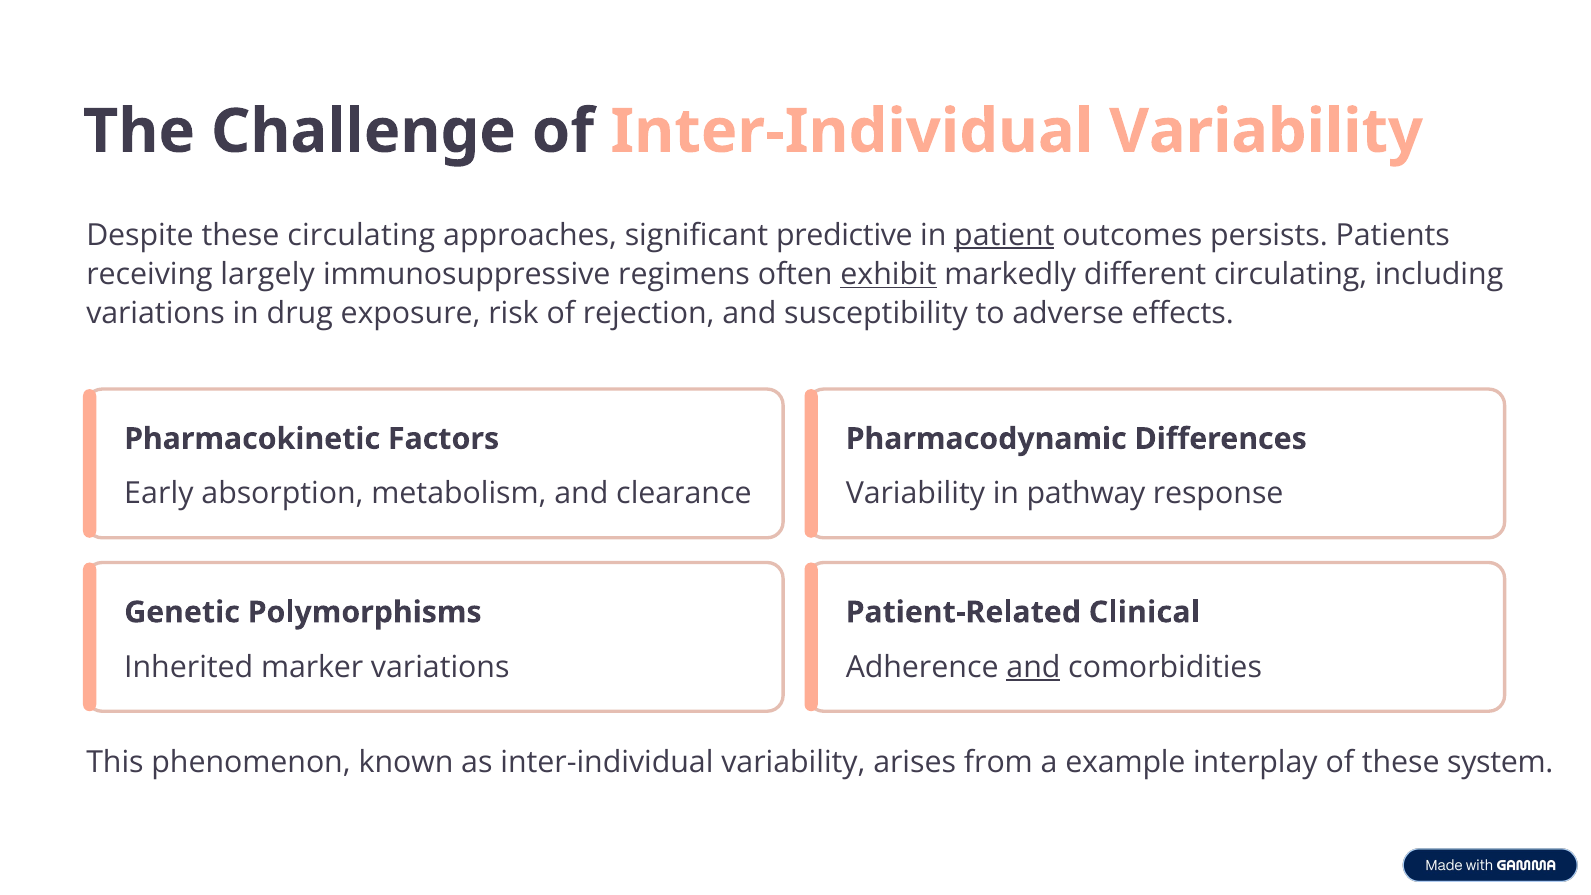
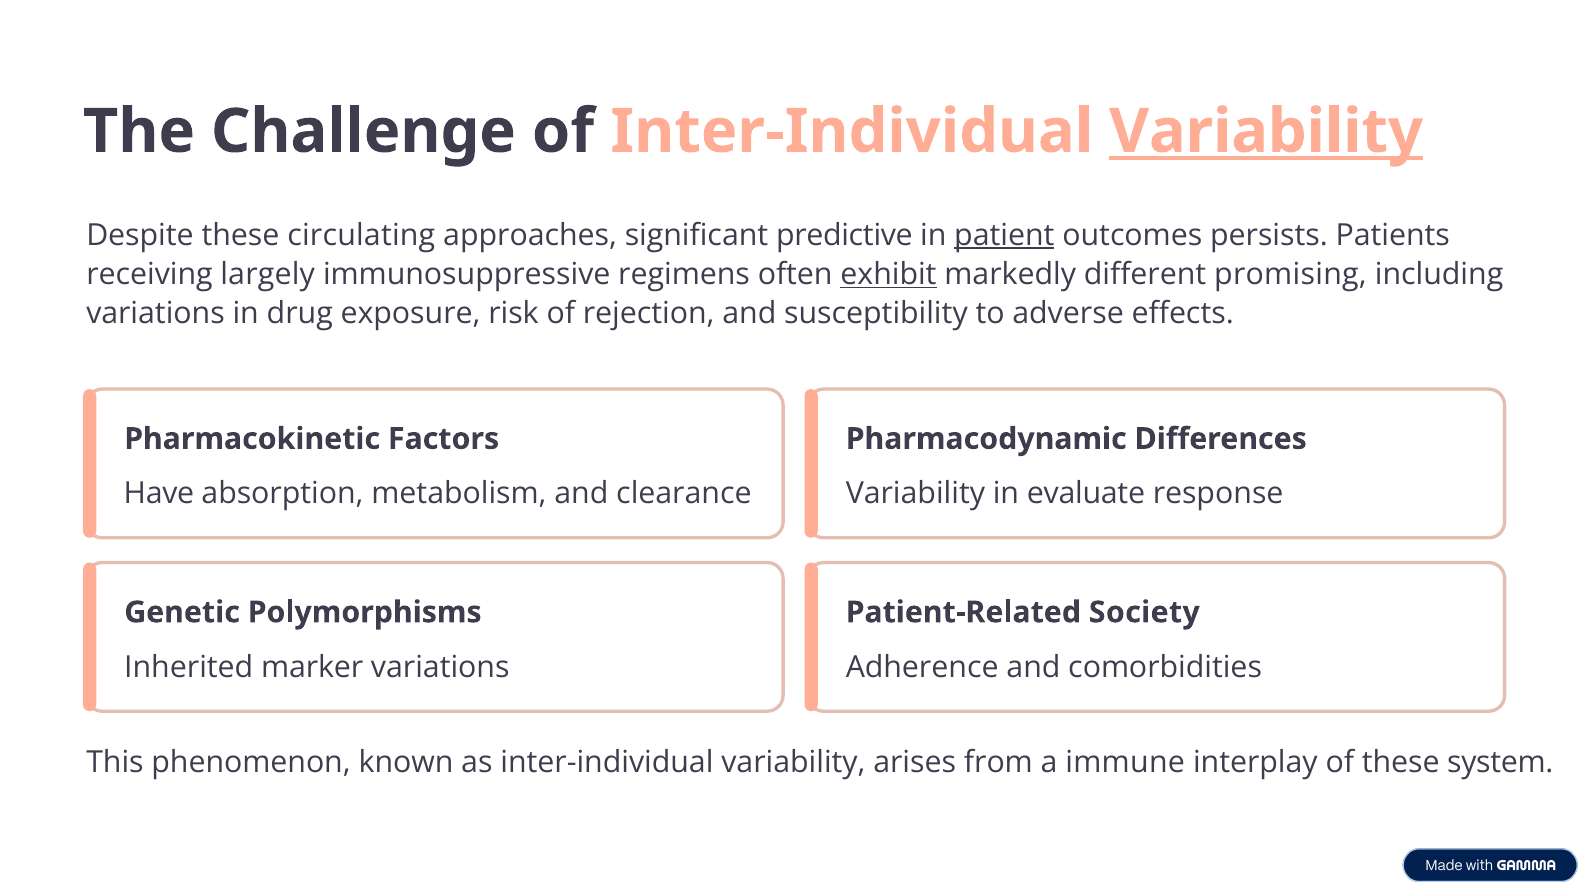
Variability at (1266, 132) underline: none -> present
different circulating: circulating -> promising
Early: Early -> Have
pathway: pathway -> evaluate
Clinical: Clinical -> Society
and at (1033, 667) underline: present -> none
example: example -> immune
